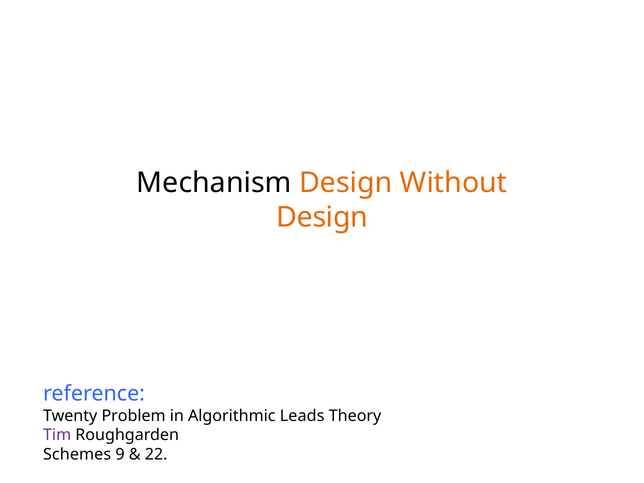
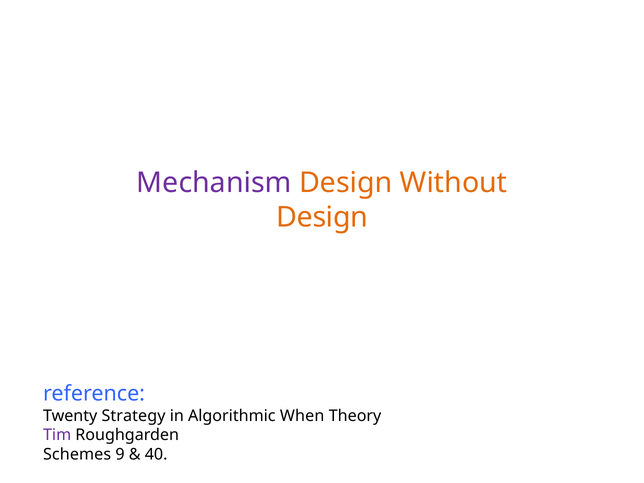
Mechanism colour: black -> purple
Problem: Problem -> Strategy
Leads: Leads -> When
22: 22 -> 40
